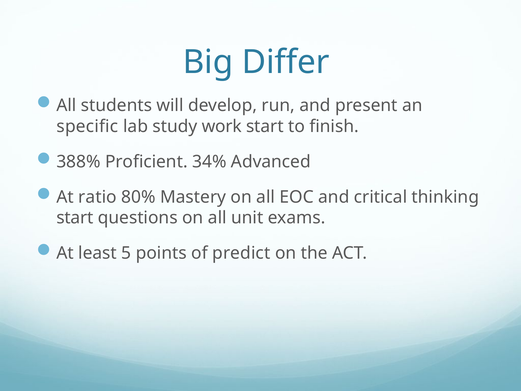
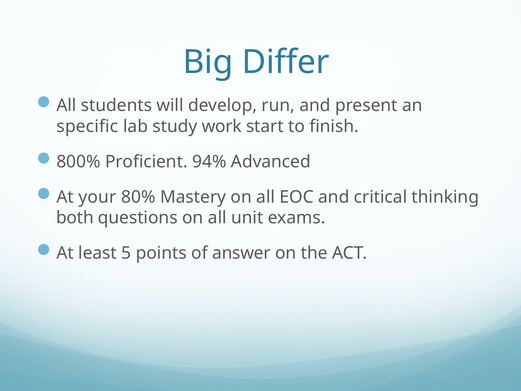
388%: 388% -> 800%
34%: 34% -> 94%
ratio: ratio -> your
start at (75, 218): start -> both
predict: predict -> answer
